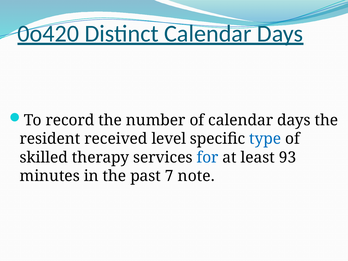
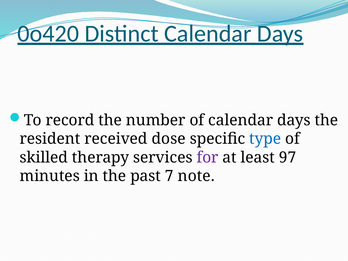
level: level -> dose
for colour: blue -> purple
93: 93 -> 97
